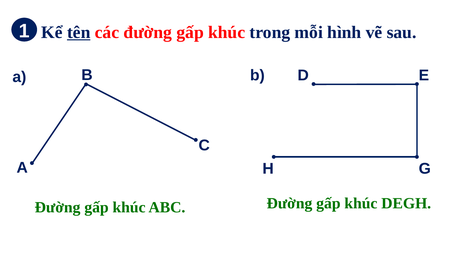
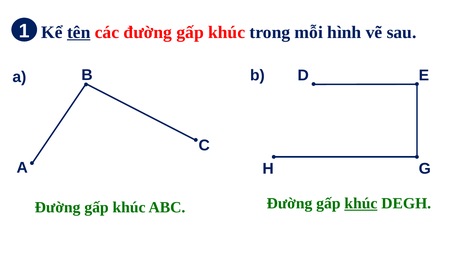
khúc at (361, 204) underline: none -> present
